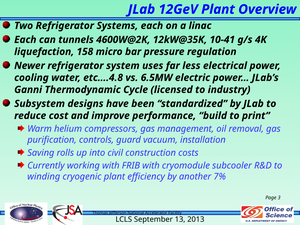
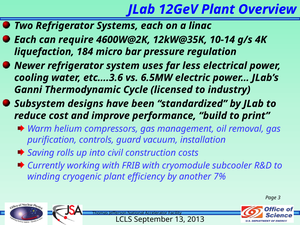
tunnels: tunnels -> require
10-41: 10-41 -> 10-14
158: 158 -> 184
etc….4.8: etc….4.8 -> etc….3.6
